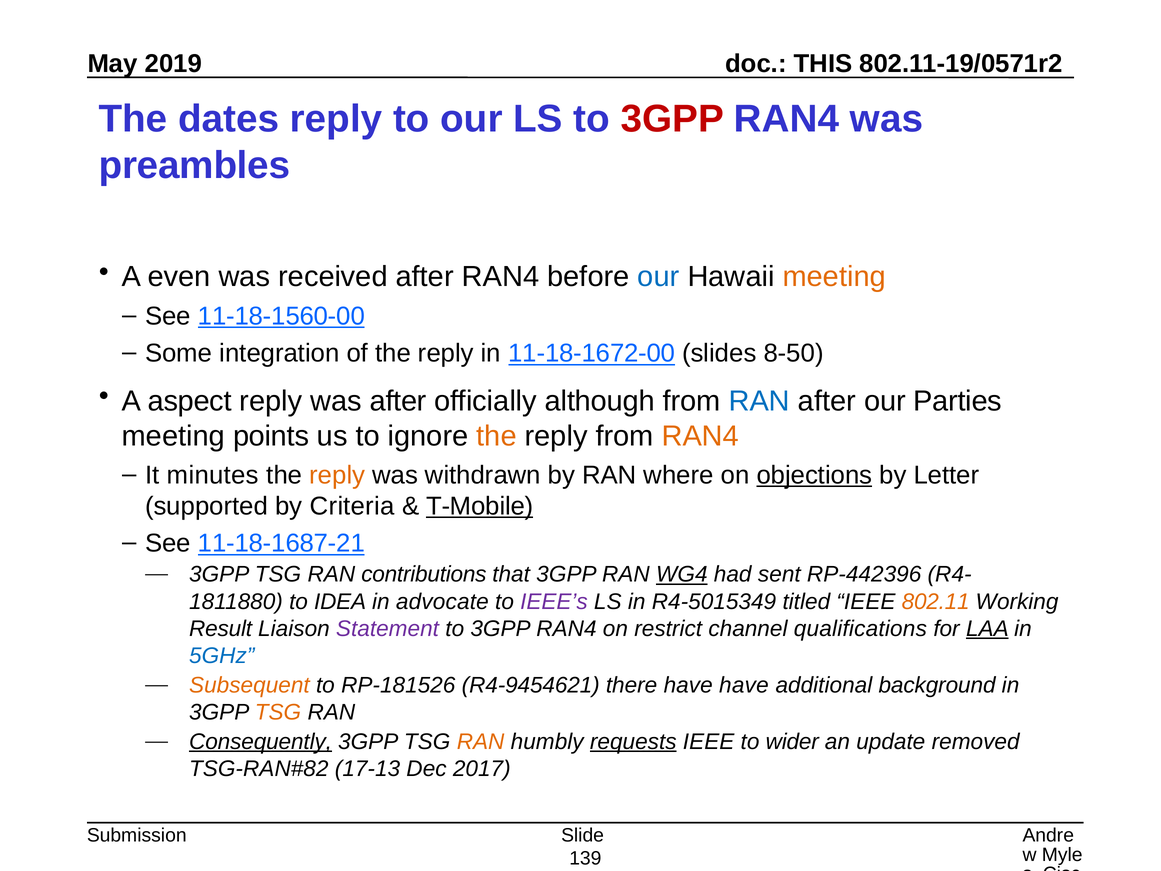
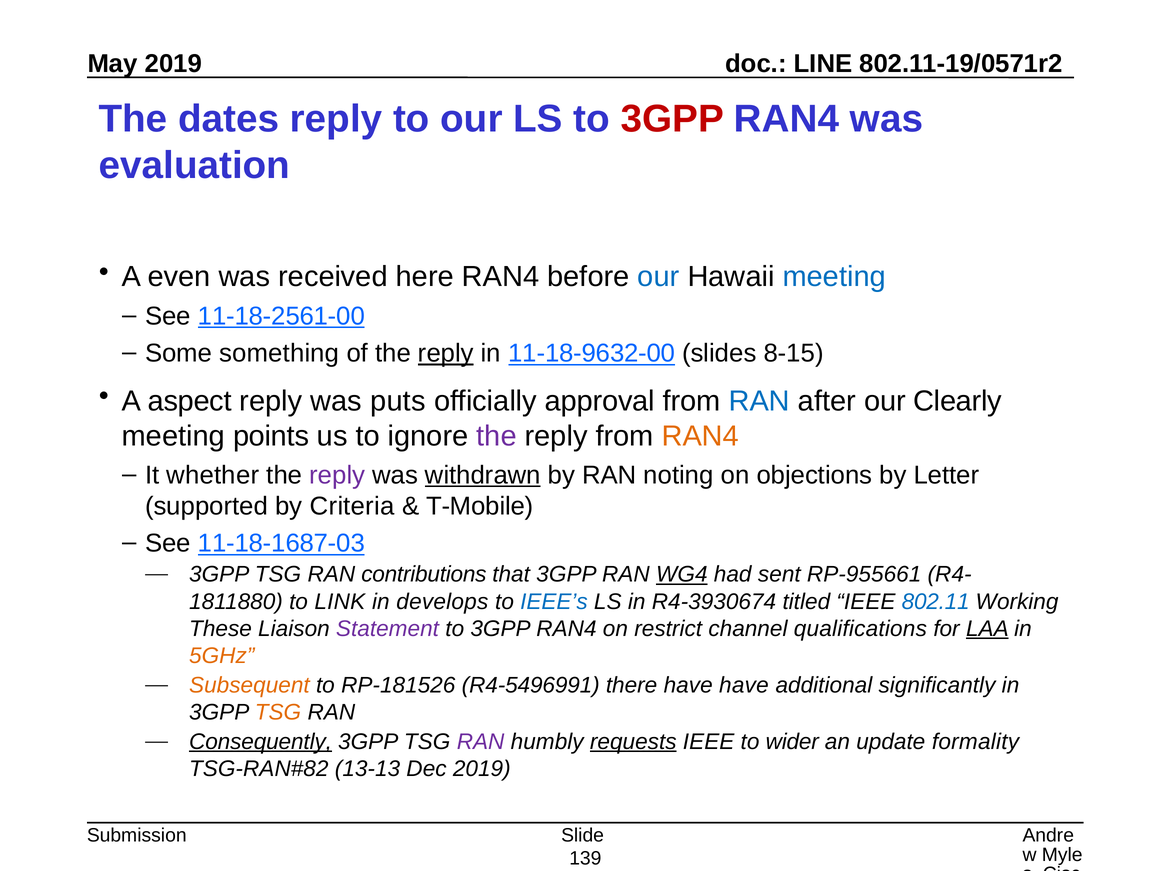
THIS: THIS -> LINE
preambles: preambles -> evaluation
received after: after -> here
meeting at (834, 277) colour: orange -> blue
11-18-1560-00: 11-18-1560-00 -> 11-18-2561-00
integration: integration -> something
reply at (446, 353) underline: none -> present
11-18-1672-00: 11-18-1672-00 -> 11-18-9632-00
8-50: 8-50 -> 8-15
was after: after -> puts
although: although -> approval
Parties: Parties -> Clearly
the at (497, 436) colour: orange -> purple
minutes: minutes -> whether
reply at (337, 475) colour: orange -> purple
withdrawn underline: none -> present
where: where -> noting
objections underline: present -> none
T-Mobile underline: present -> none
11-18-1687-21: 11-18-1687-21 -> 11-18-1687-03
RP-442396: RP-442396 -> RP-955661
IDEA: IDEA -> LINK
advocate: advocate -> develops
IEEE’s colour: purple -> blue
R4-5015349: R4-5015349 -> R4-3930674
802.11 colour: orange -> blue
Result: Result -> These
5GHz colour: blue -> orange
R4-9454621: R4-9454621 -> R4-5496991
background: background -> significantly
RAN at (481, 741) colour: orange -> purple
removed: removed -> formality
17-13: 17-13 -> 13-13
Dec 2017: 2017 -> 2019
